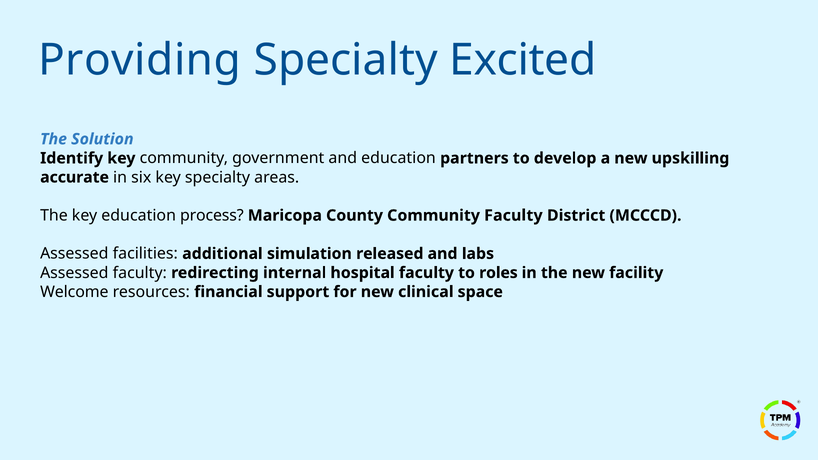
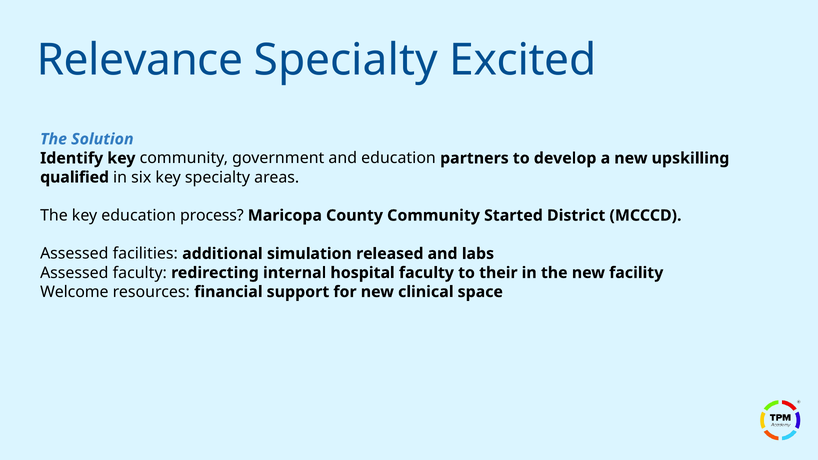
Providing: Providing -> Relevance
accurate: accurate -> qualified
Community Faculty: Faculty -> Started
roles: roles -> their
